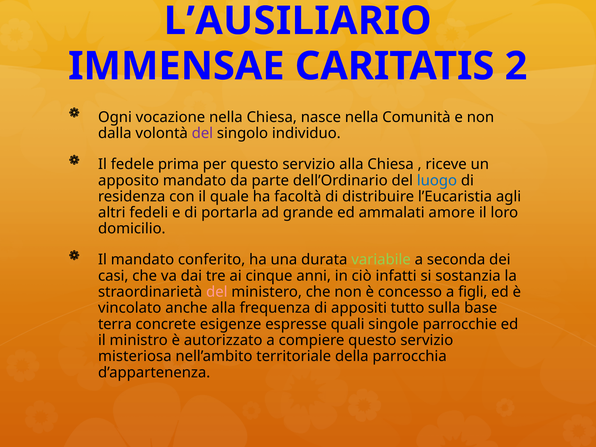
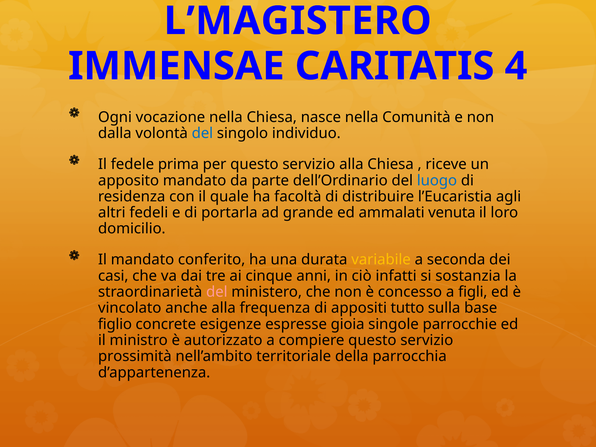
L’AUSILIARIO: L’AUSILIARIO -> L’MAGISTERO
2: 2 -> 4
del at (202, 133) colour: purple -> blue
amore: amore -> venuta
variabile colour: light green -> yellow
terra: terra -> figlio
quali: quali -> gioia
misteriosa: misteriosa -> prossimità
